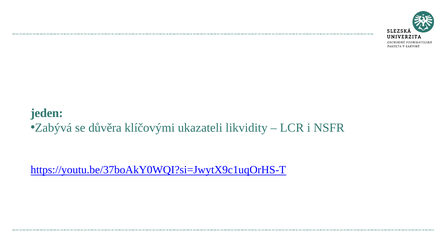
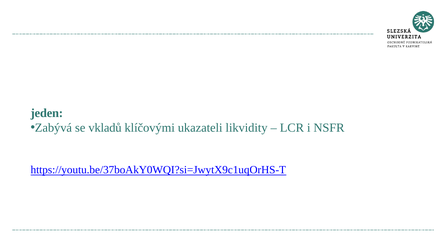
důvěra: důvěra -> vkladů
